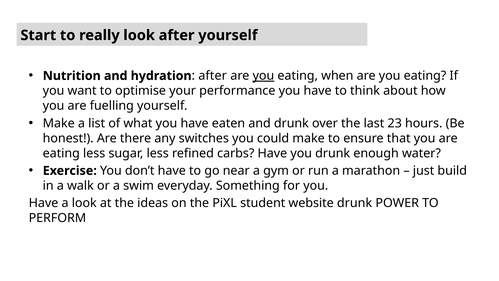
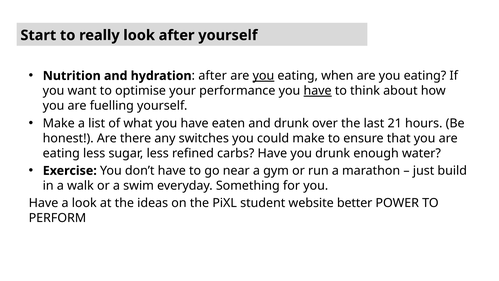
have at (318, 91) underline: none -> present
23: 23 -> 21
website drunk: drunk -> better
